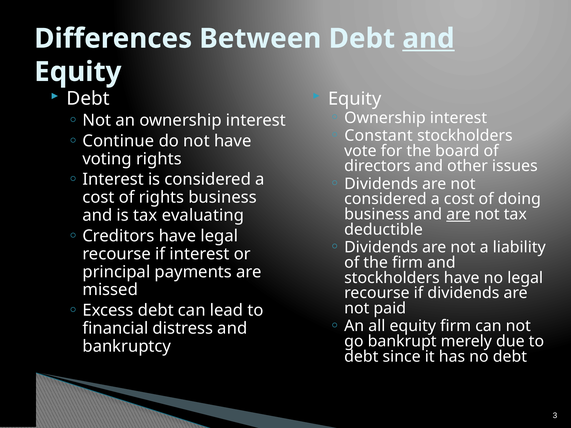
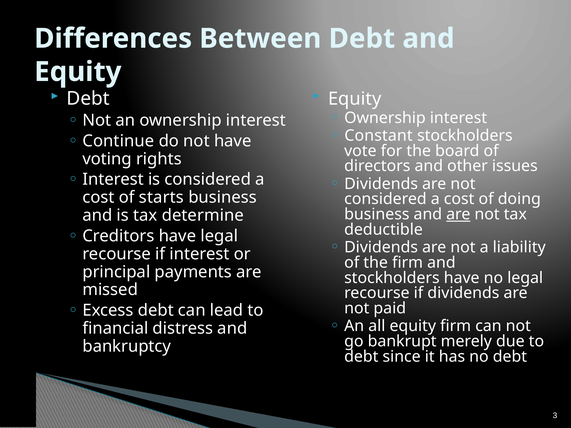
and at (428, 39) underline: present -> none
of rights: rights -> starts
evaluating: evaluating -> determine
